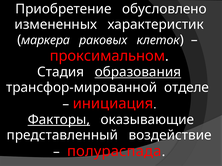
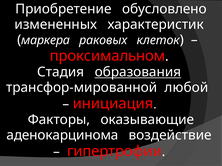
отделе: отделе -> любой
Факторы underline: present -> none
представленный: представленный -> аденокарцинома
полураспада: полураспада -> гипертрофии
